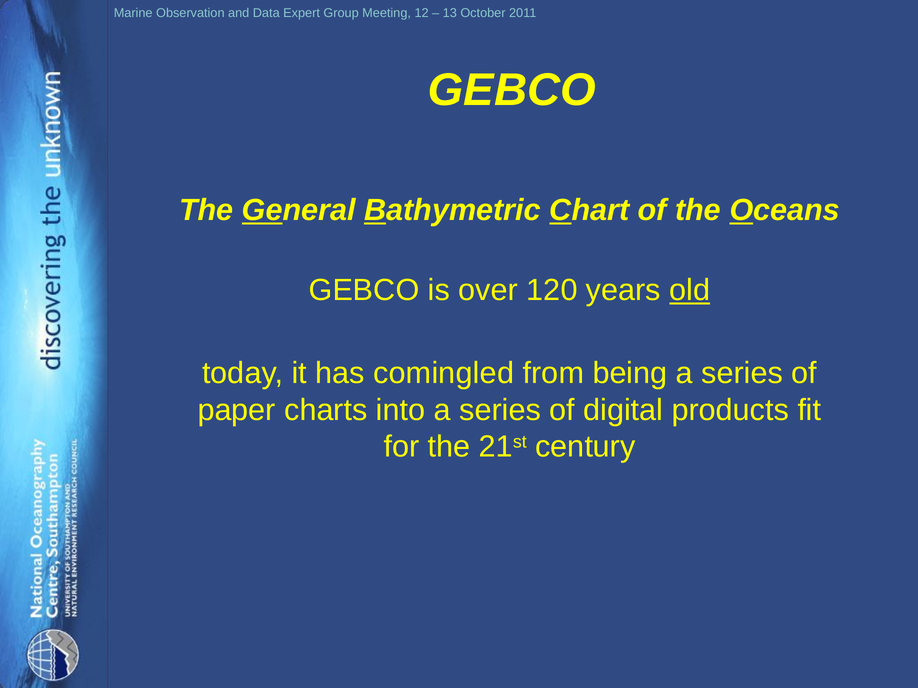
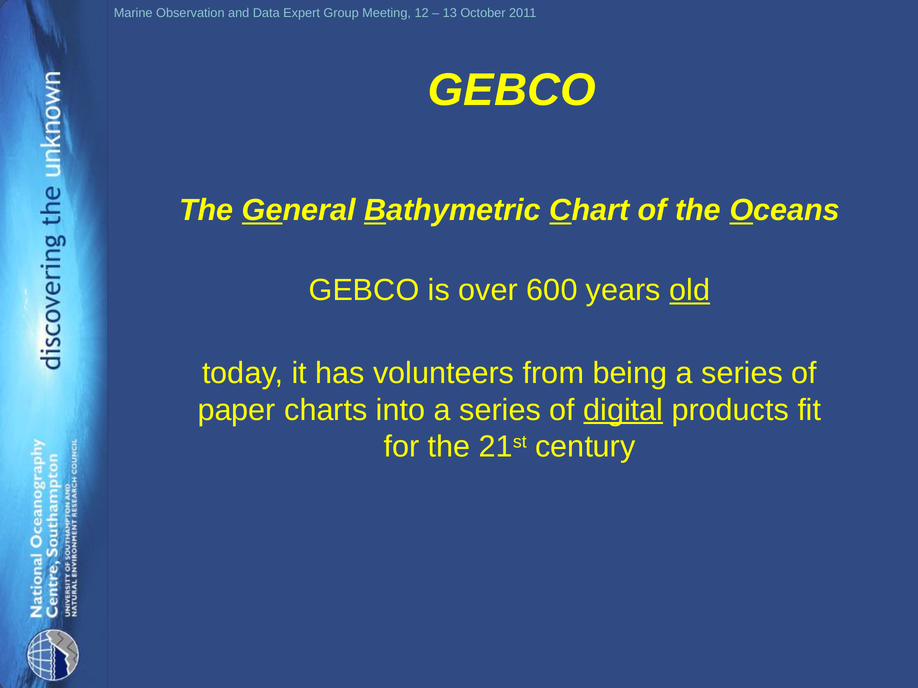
120: 120 -> 600
comingled: comingled -> volunteers
digital underline: none -> present
